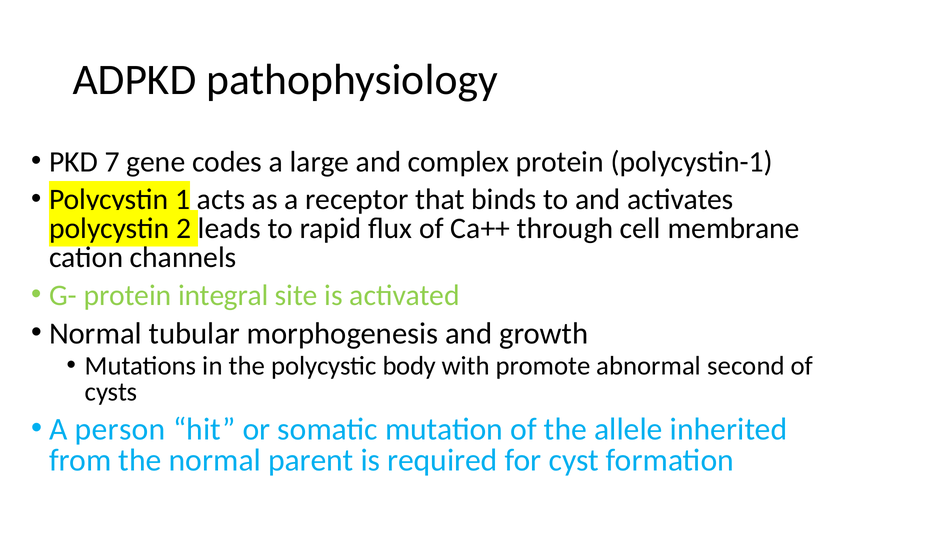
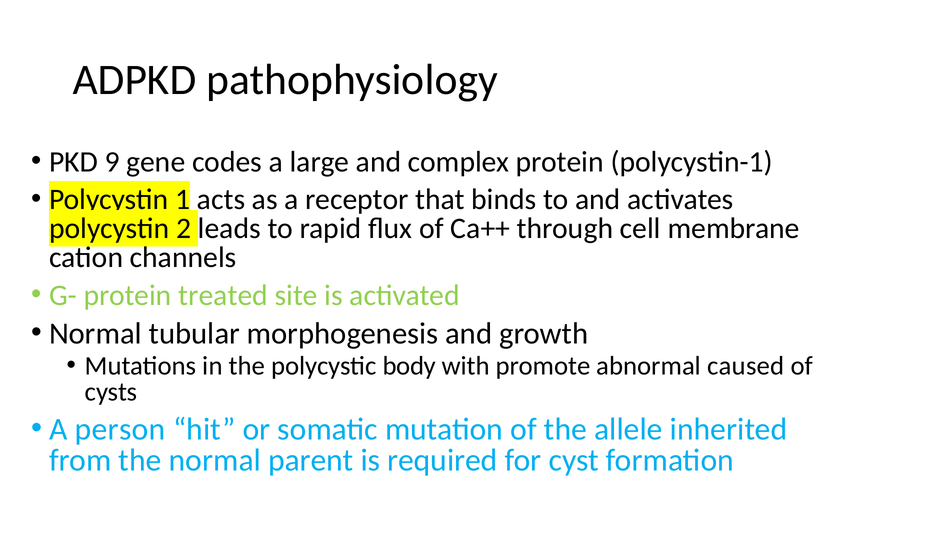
7: 7 -> 9
integral: integral -> treated
second: second -> caused
